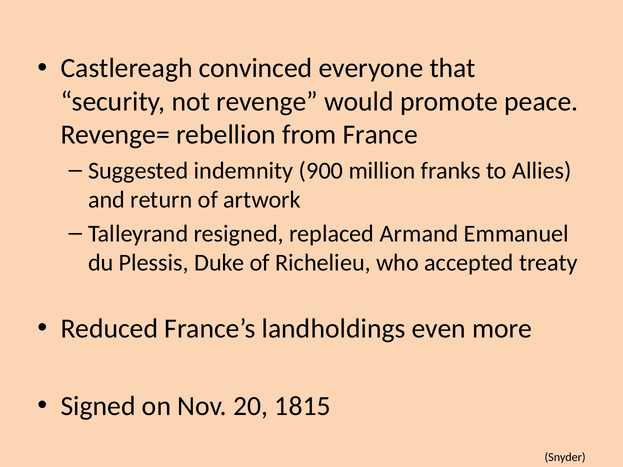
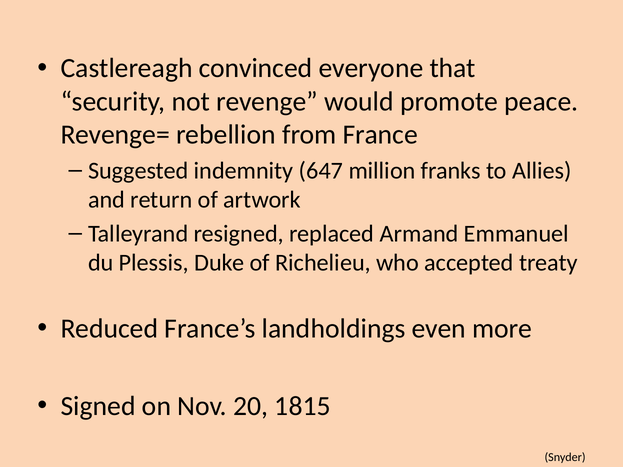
900: 900 -> 647
